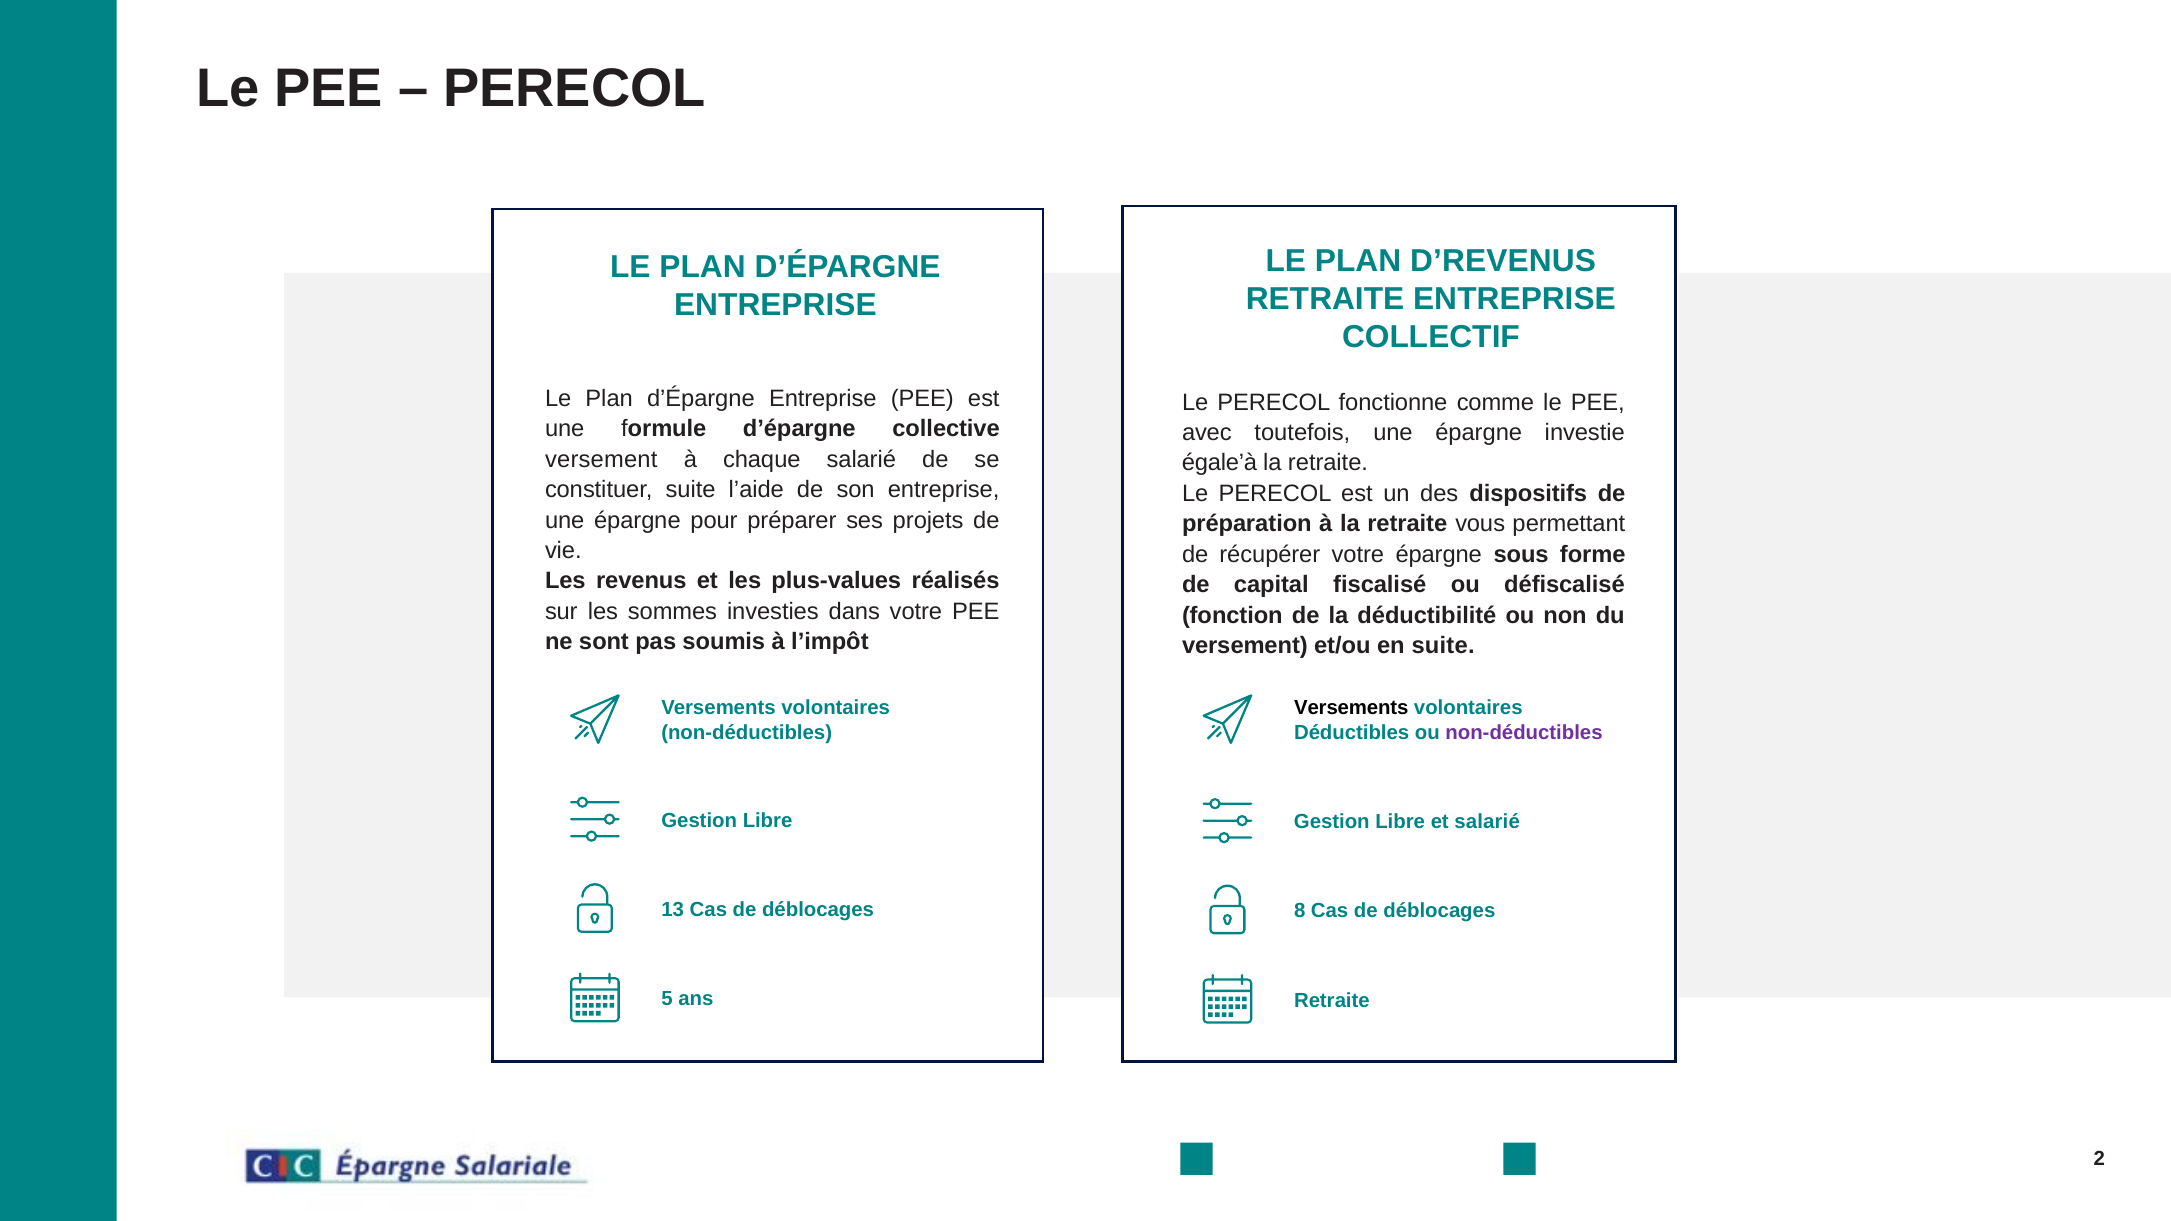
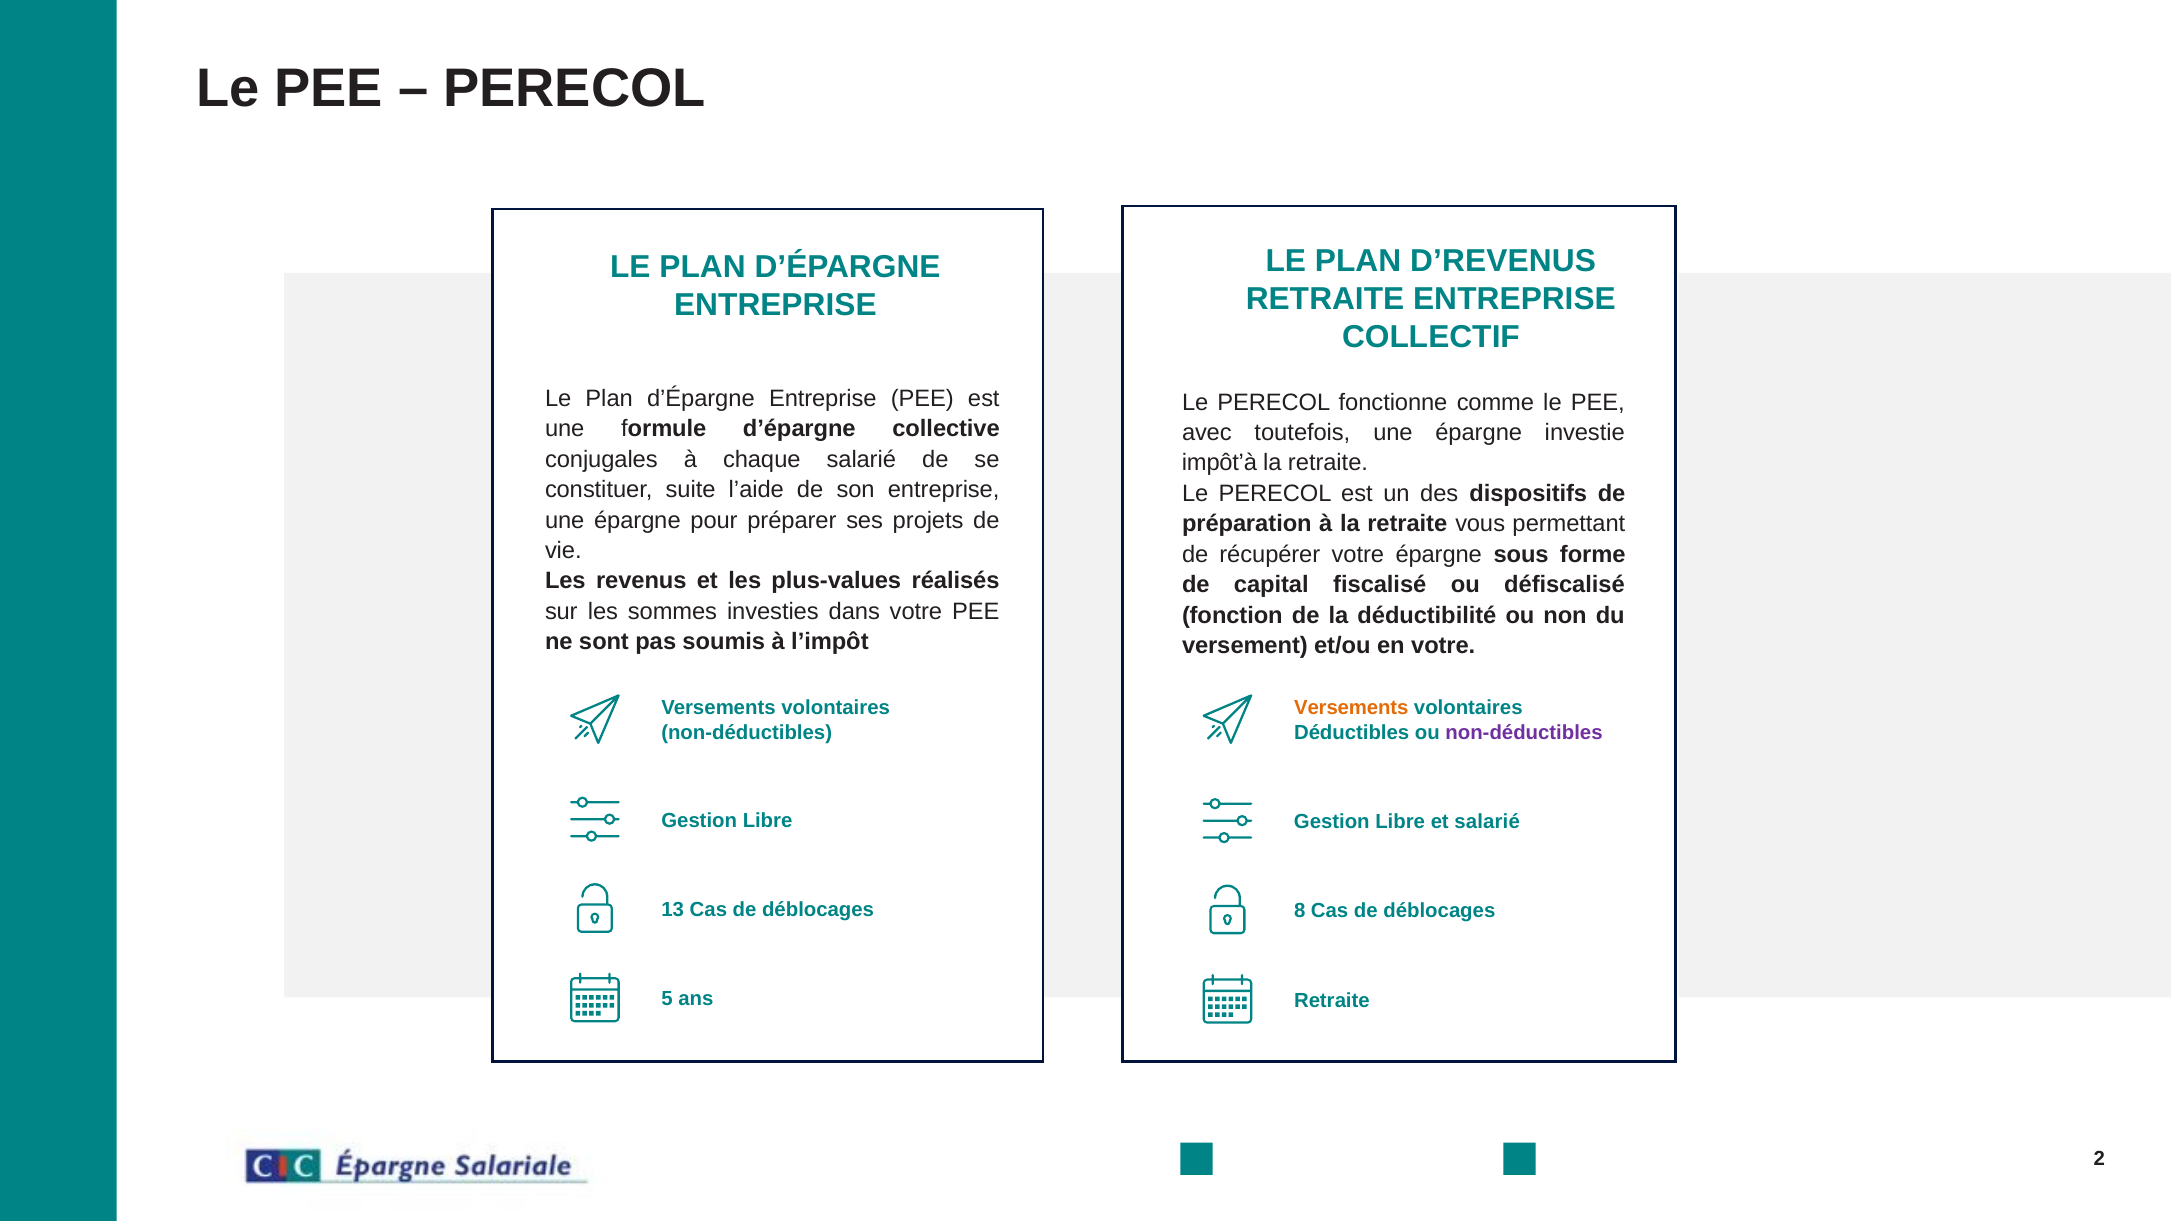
versement at (601, 459): versement -> conjugales
égale’à: égale’à -> impôt’à
en suite: suite -> votre
Versements at (1351, 708) colour: black -> orange
